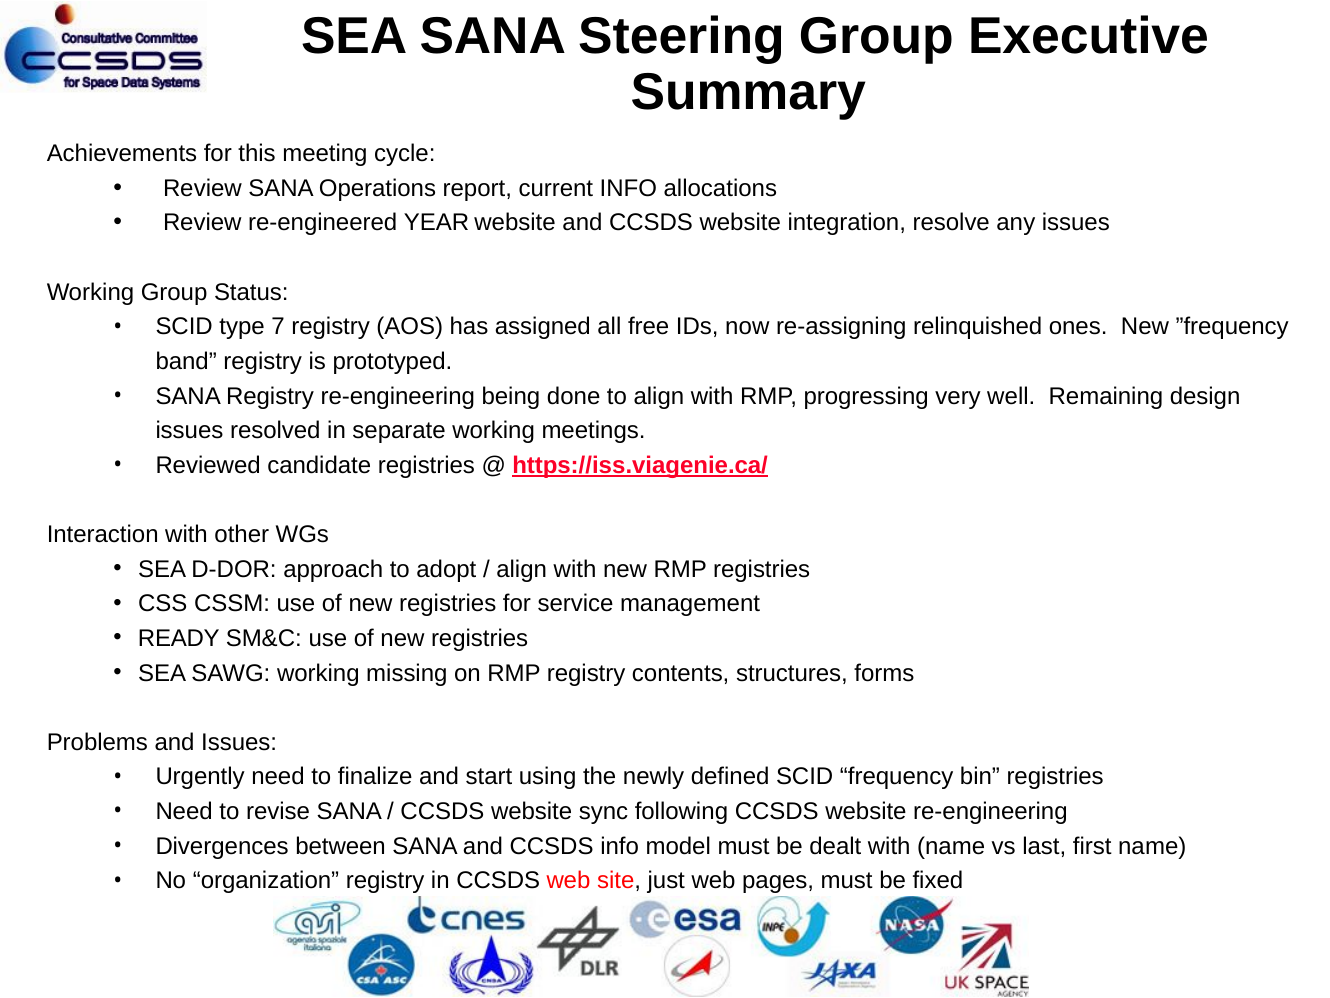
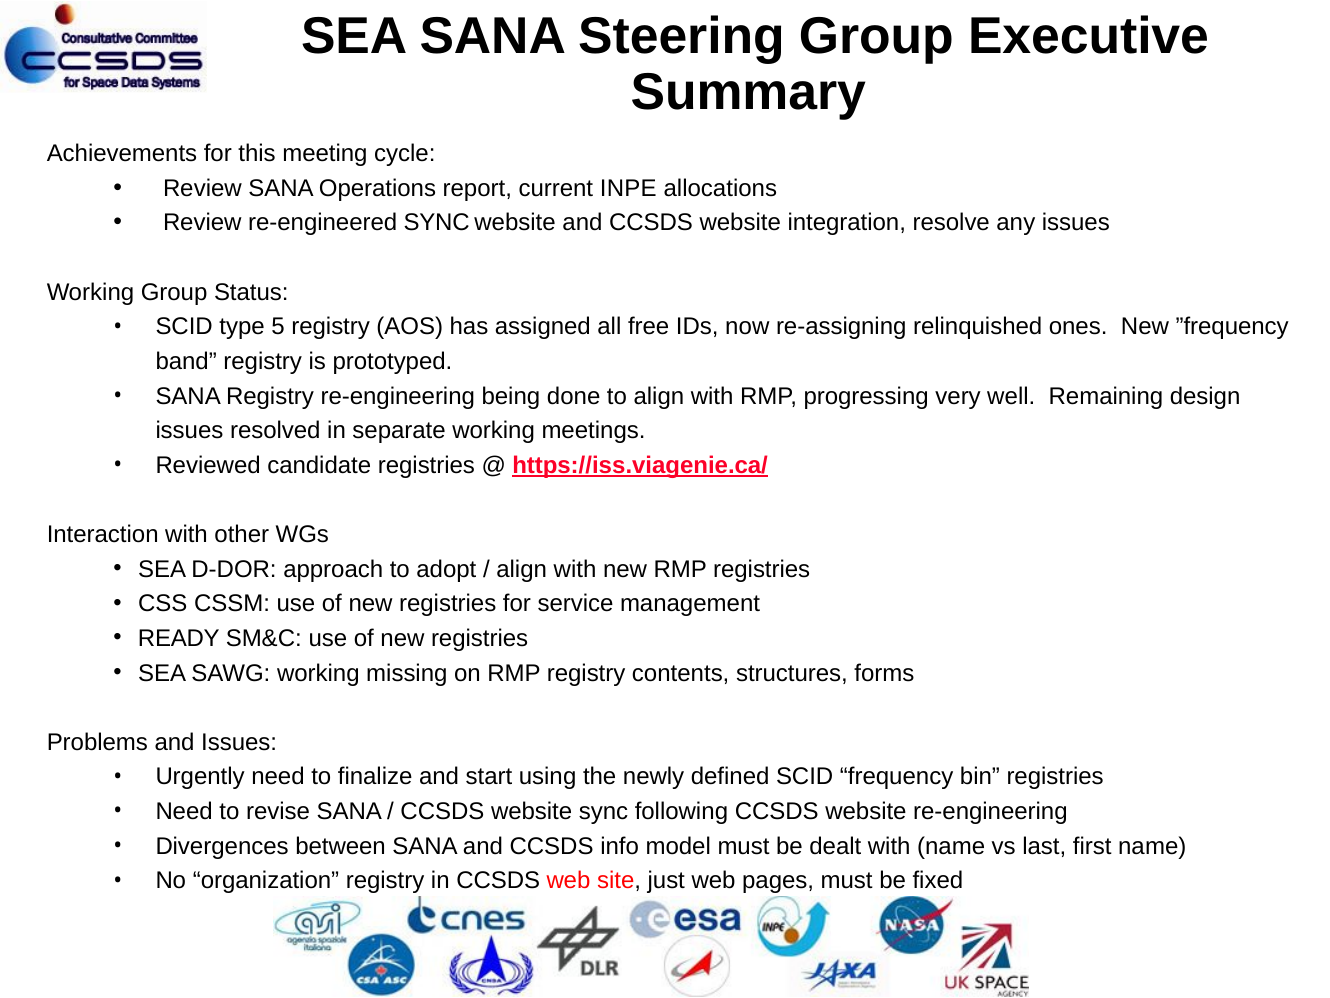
current INFO: INFO -> INPE
re-engineered YEAR: YEAR -> SYNC
7: 7 -> 5
